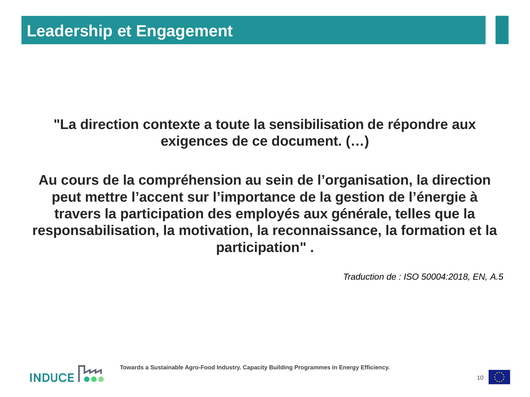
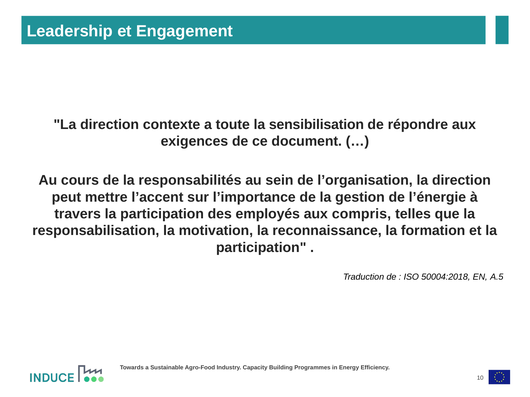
compréhension: compréhension -> responsabilités
générale: générale -> compris
